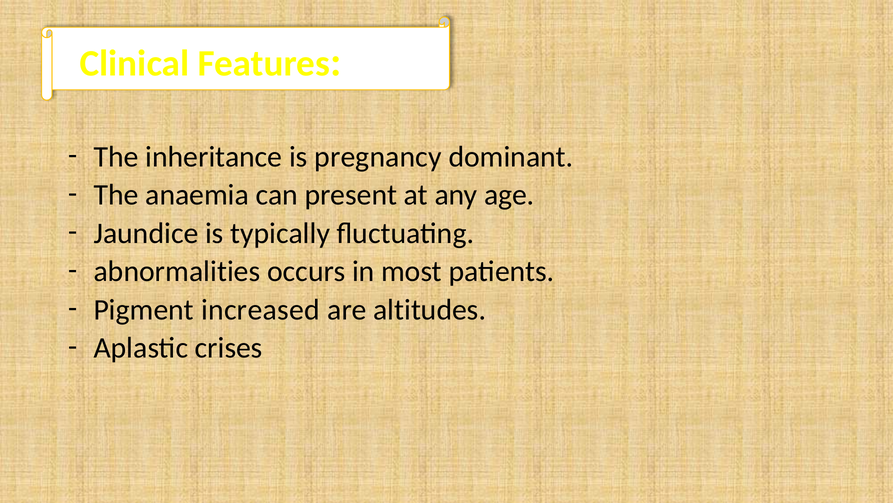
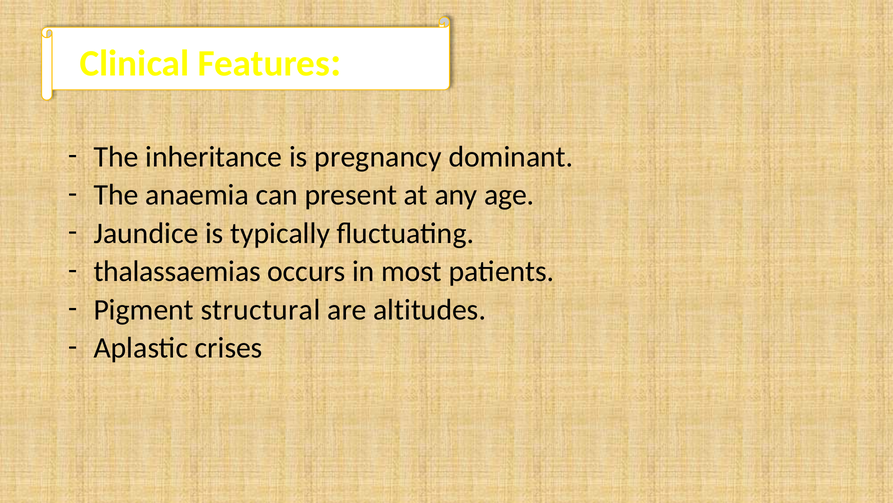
abnormalities: abnormalities -> thalassaemias
increased: increased -> structural
